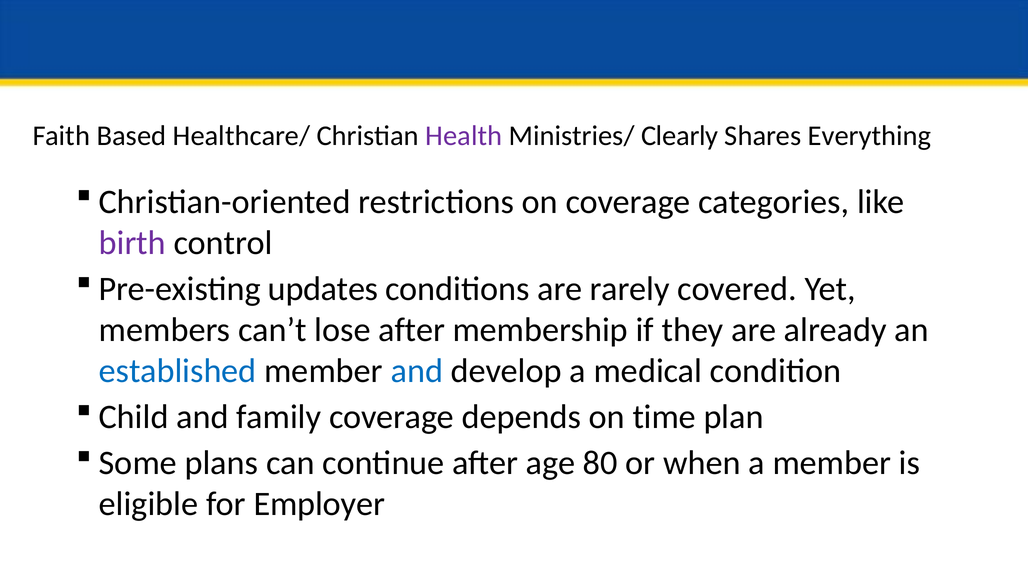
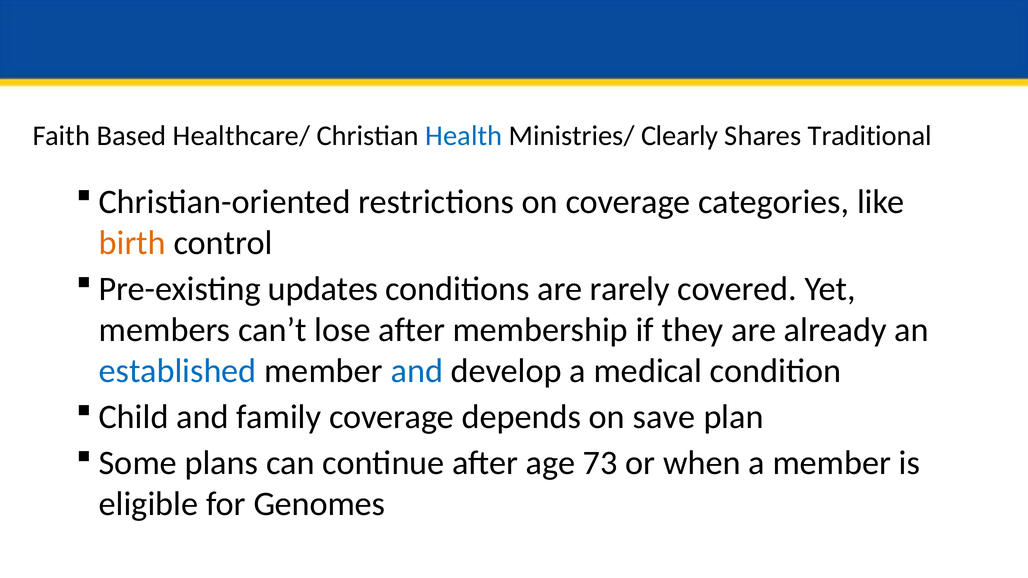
Health colour: purple -> blue
Everything: Everything -> Traditional
birth colour: purple -> orange
time: time -> save
80: 80 -> 73
Employer: Employer -> Genomes
